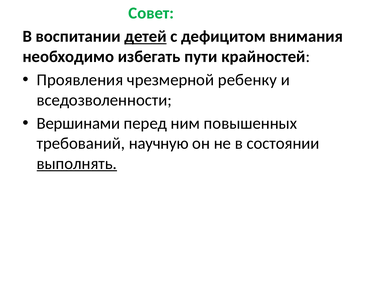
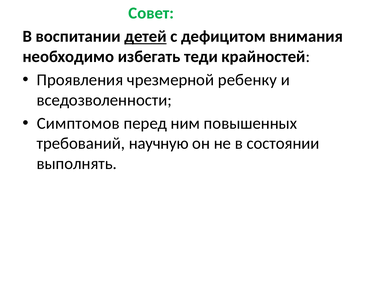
пути: пути -> теди
Вершинами: Вершинами -> Симптомов
выполнять underline: present -> none
